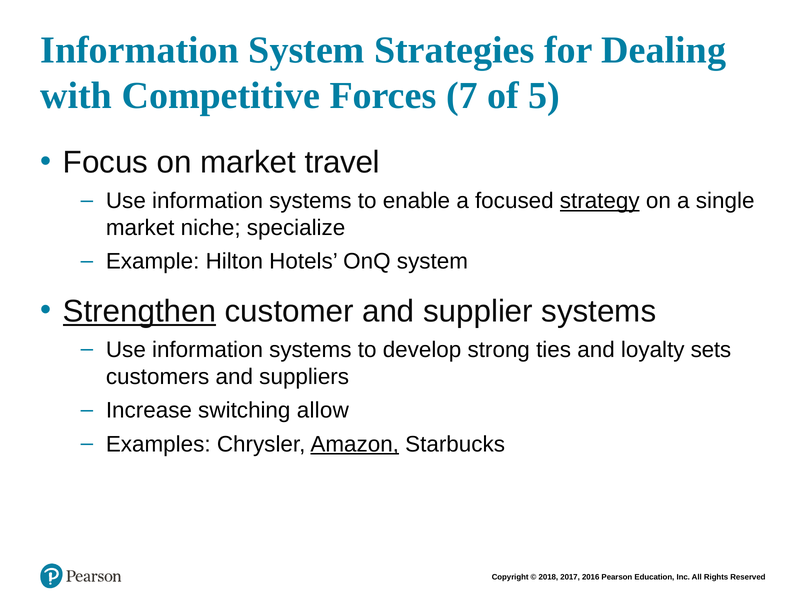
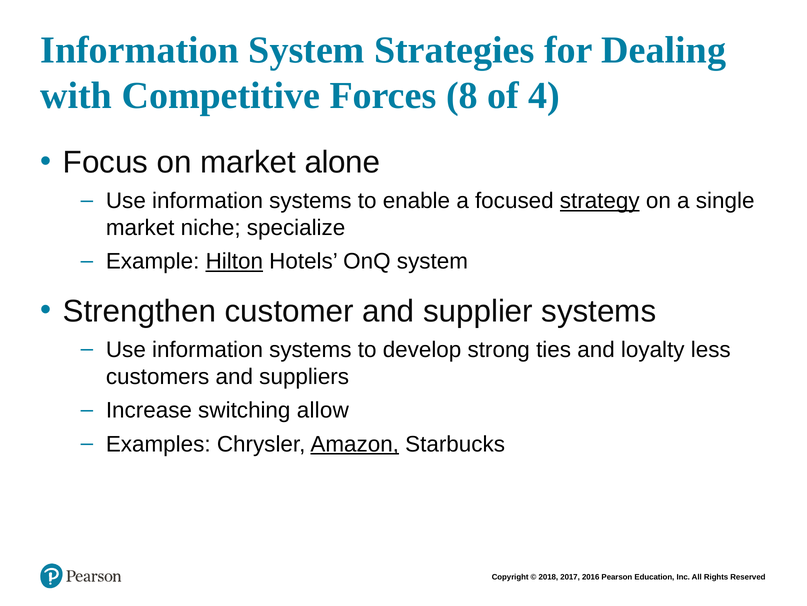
7: 7 -> 8
5: 5 -> 4
travel: travel -> alone
Hilton underline: none -> present
Strengthen underline: present -> none
sets: sets -> less
